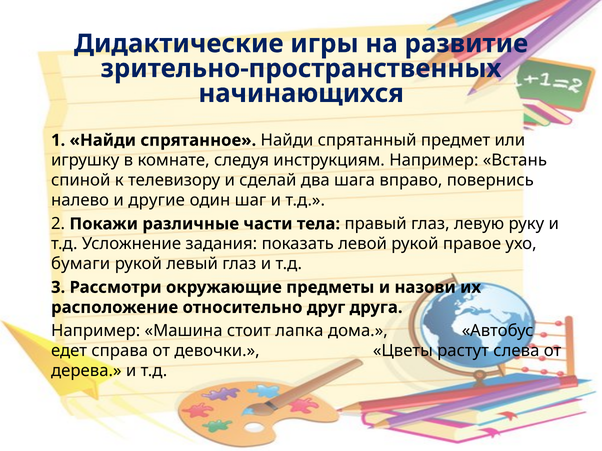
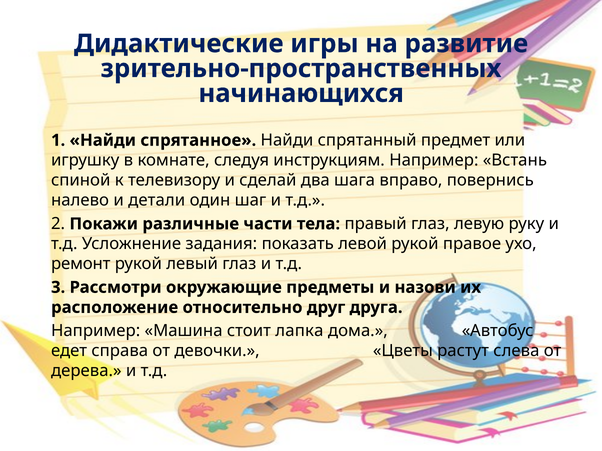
другие: другие -> детали
бумаги: бумаги -> ремонт
